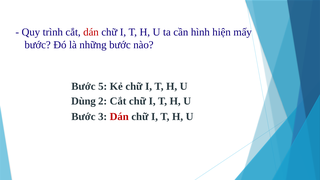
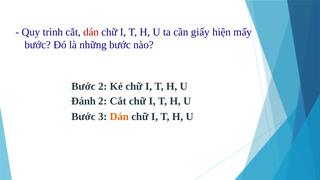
hình: hình -> giấy
Bước 5: 5 -> 2
Dùng: Dùng -> Đánh
Dán at (119, 117) colour: red -> orange
